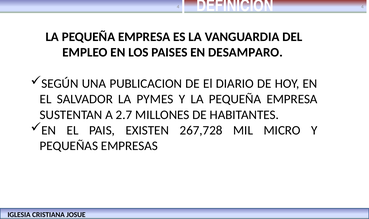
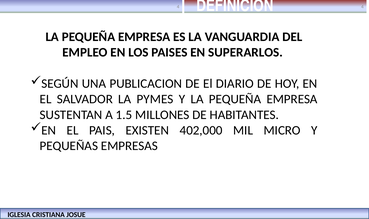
DESAMPARO: DESAMPARO -> SUPERARLOS
2.7: 2.7 -> 1.5
267,728: 267,728 -> 402,000
